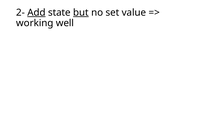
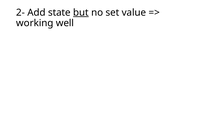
Add underline: present -> none
